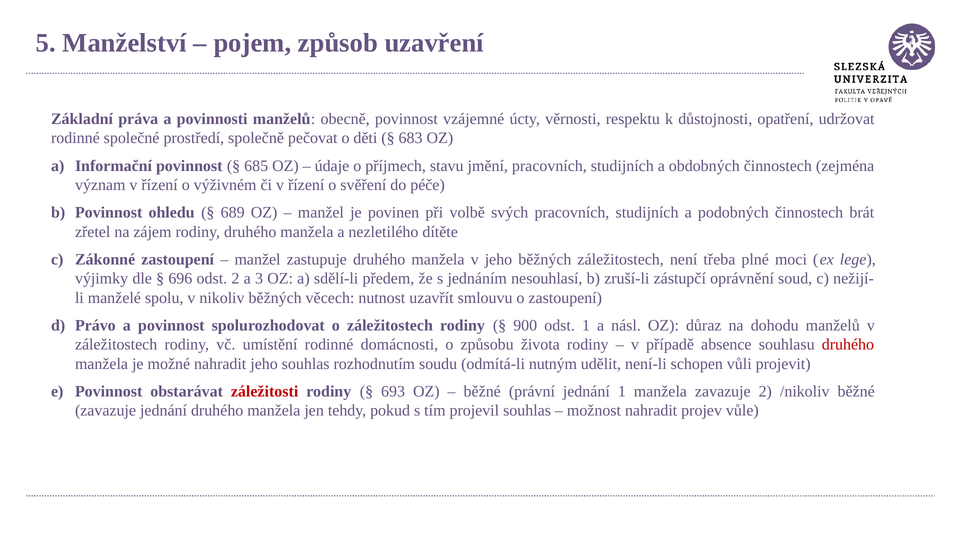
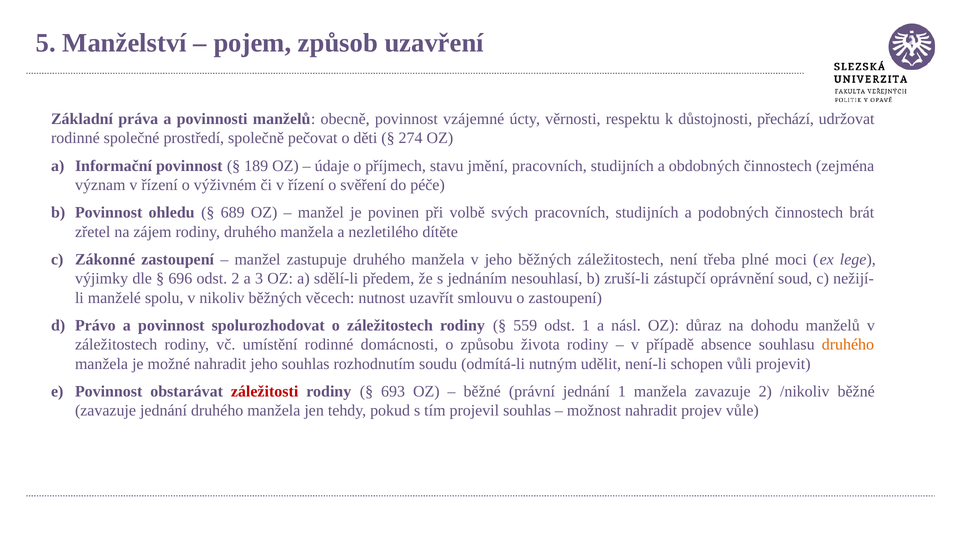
opatření: opatření -> přechází
683: 683 -> 274
685: 685 -> 189
900: 900 -> 559
druhého at (848, 345) colour: red -> orange
